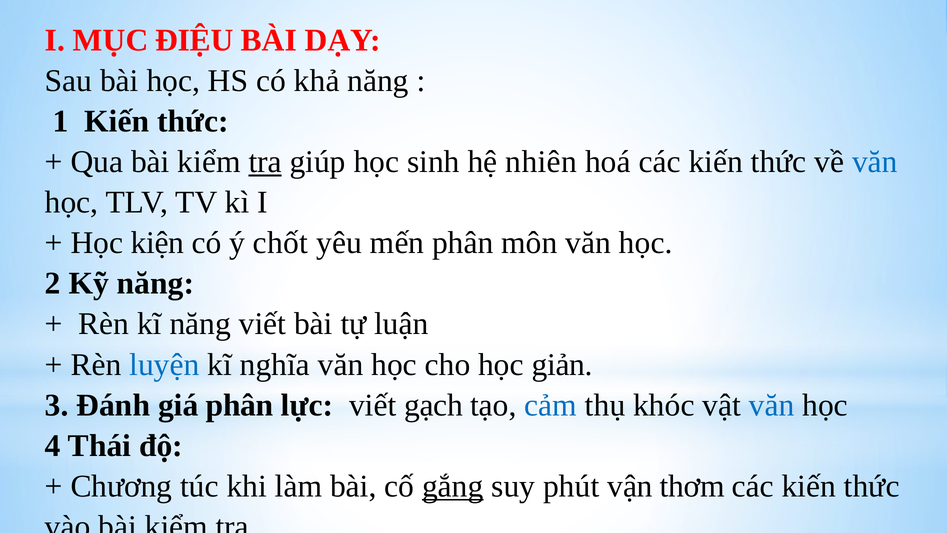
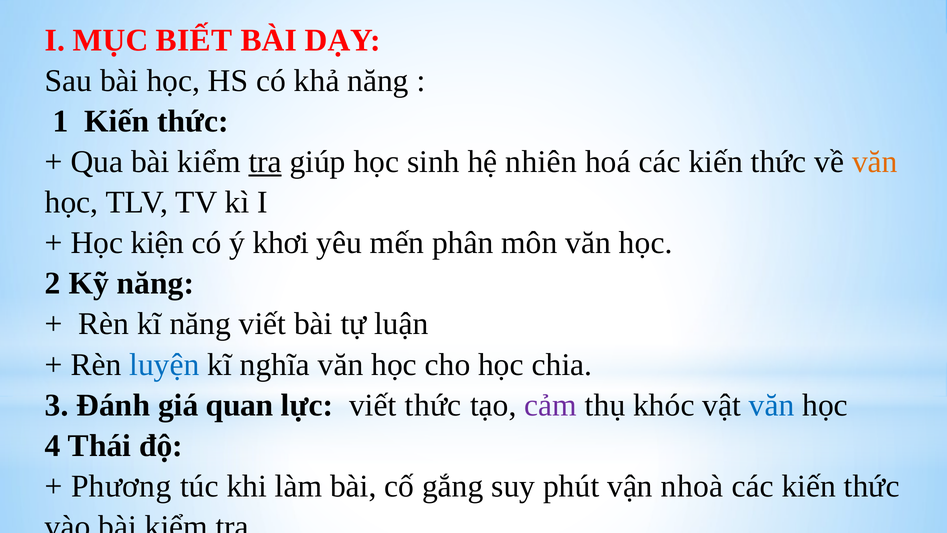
ĐIỆU: ĐIỆU -> BIẾT
văn at (875, 162) colour: blue -> orange
chốt: chốt -> khơi
giản: giản -> chia
giá phân: phân -> quan
viết gạch: gạch -> thức
cảm colour: blue -> purple
Chương: Chương -> Phương
gắng underline: present -> none
thơm: thơm -> nhoà
